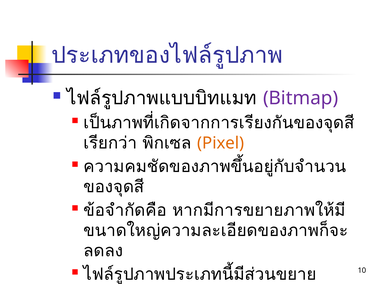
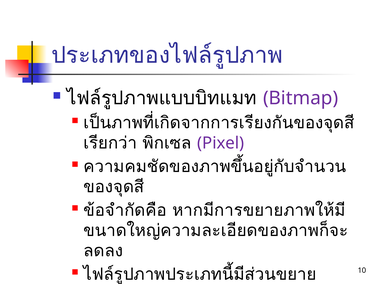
Pixel colour: orange -> purple
